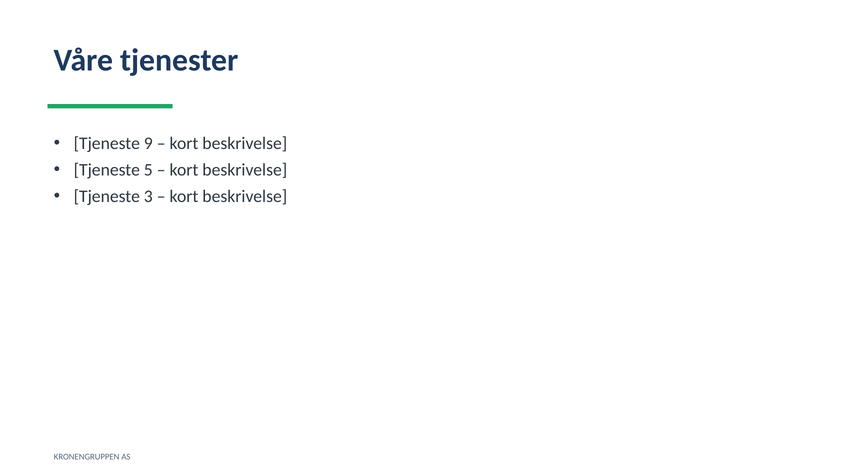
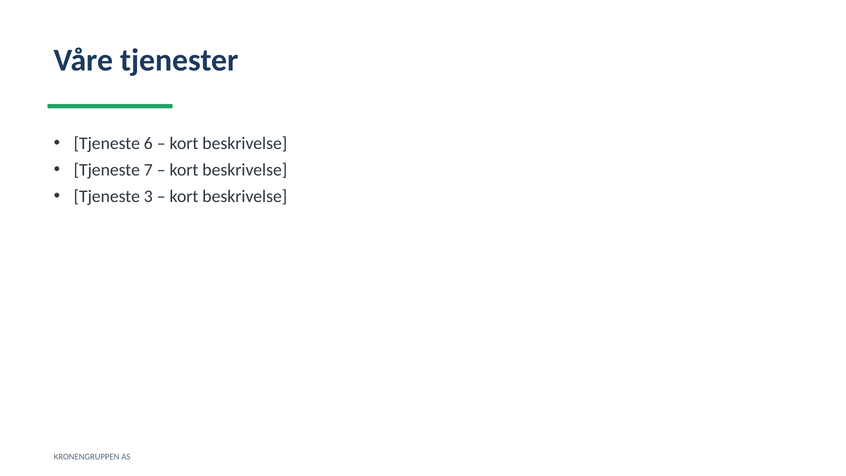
9: 9 -> 6
5: 5 -> 7
